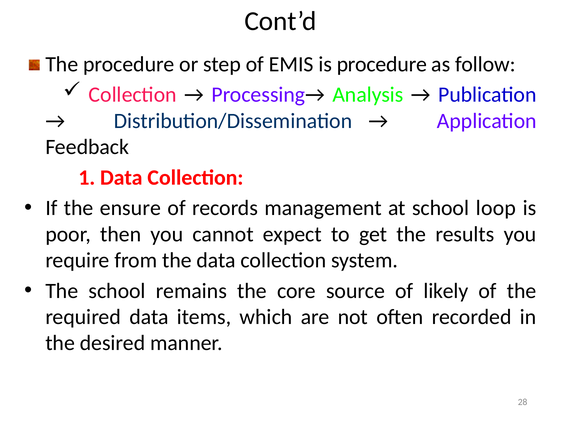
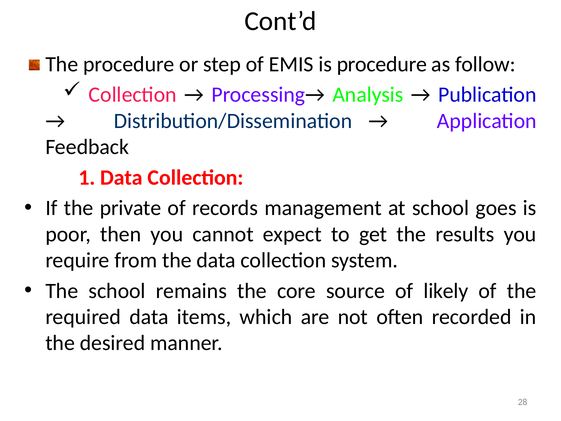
ensure: ensure -> private
loop: loop -> goes
